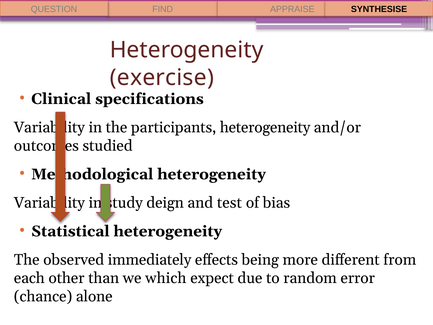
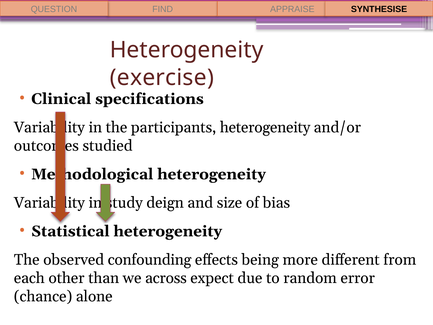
test: test -> size
immediately: immediately -> confounding
which: which -> across
